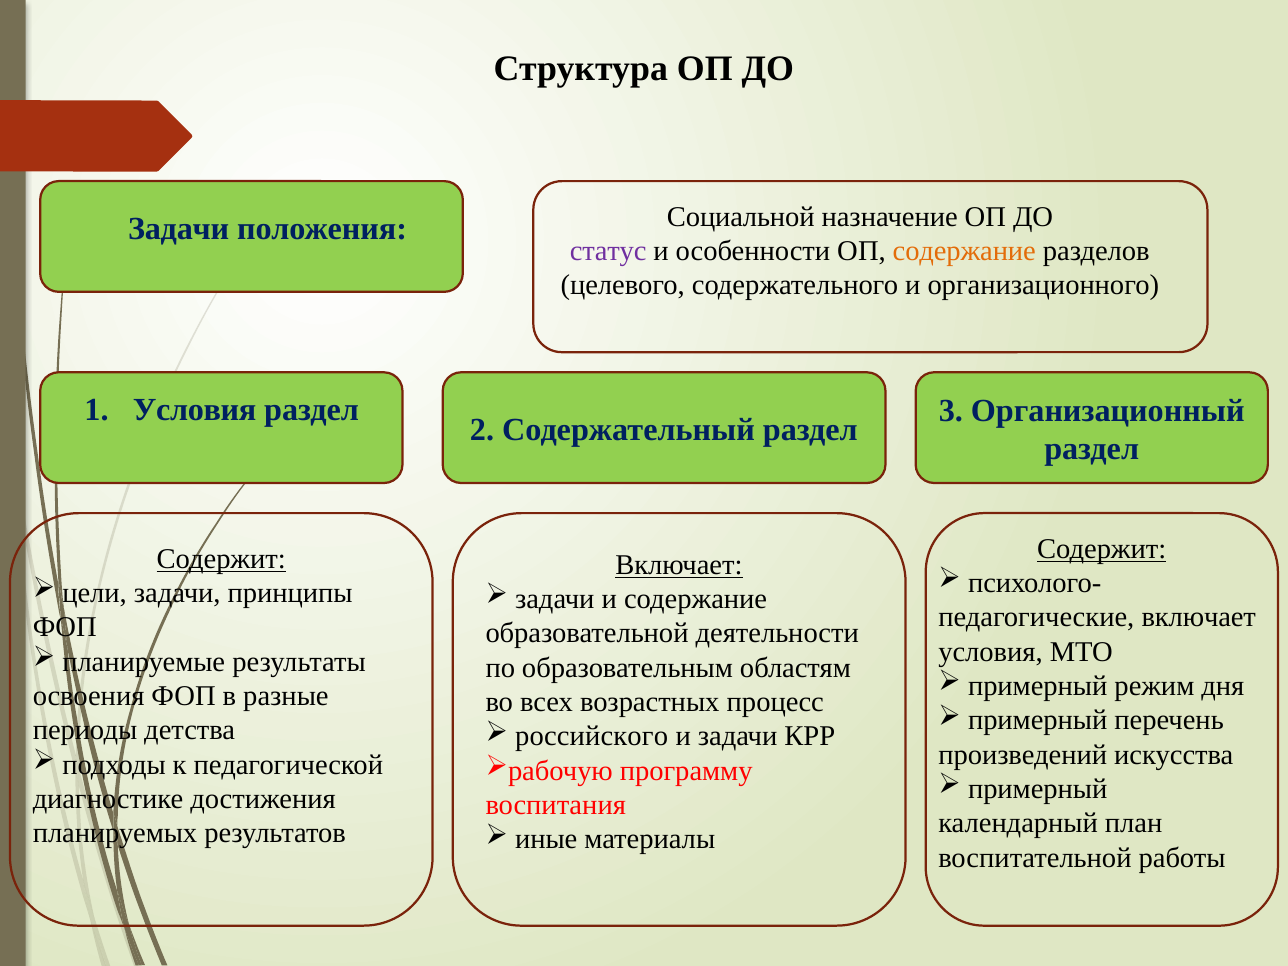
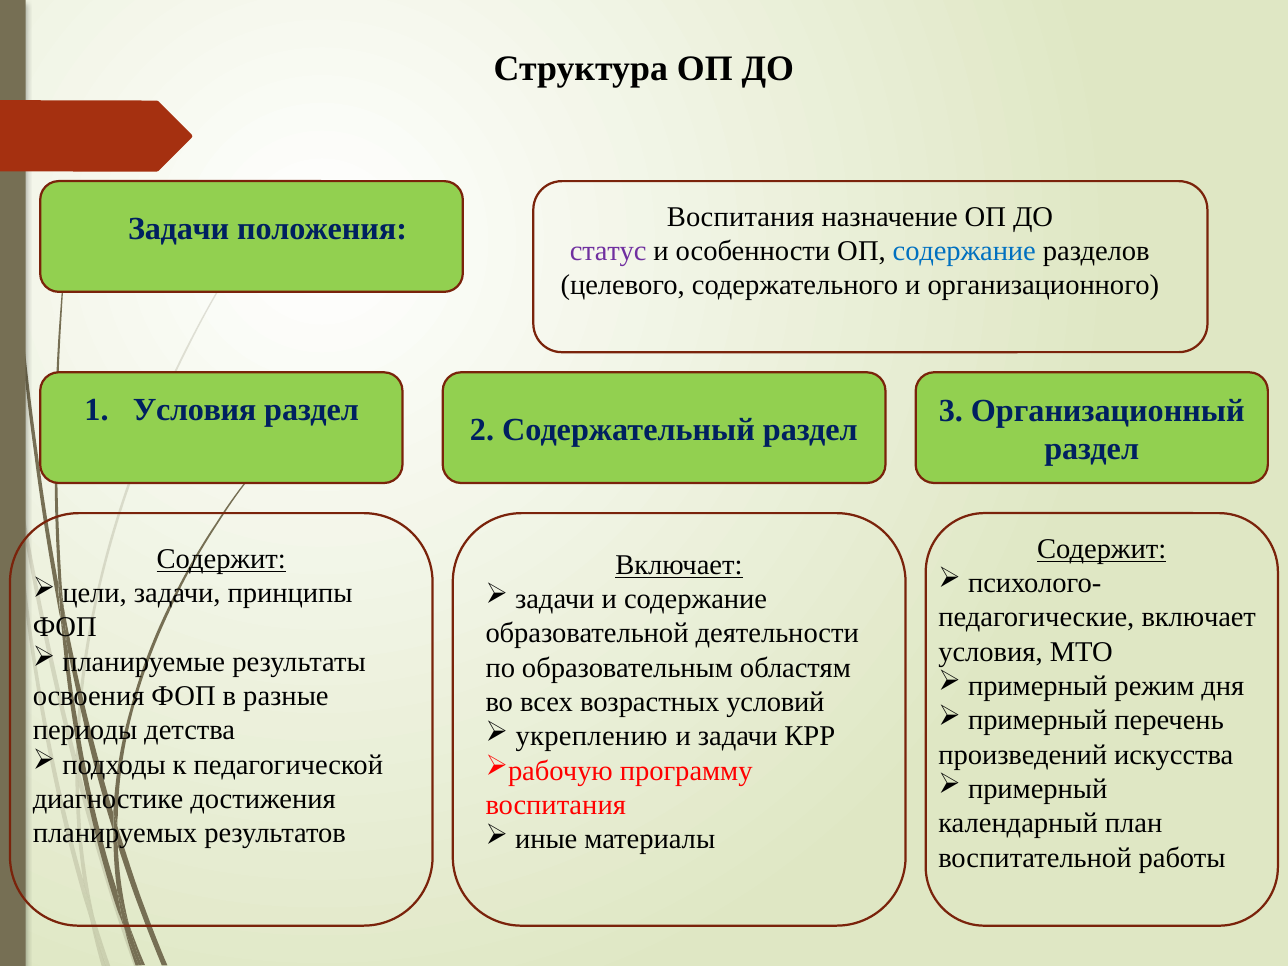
положения Социальной: Социальной -> Воспитания
содержание at (964, 251) colour: orange -> blue
процесс: процесс -> условий
российского: российского -> укреплению
